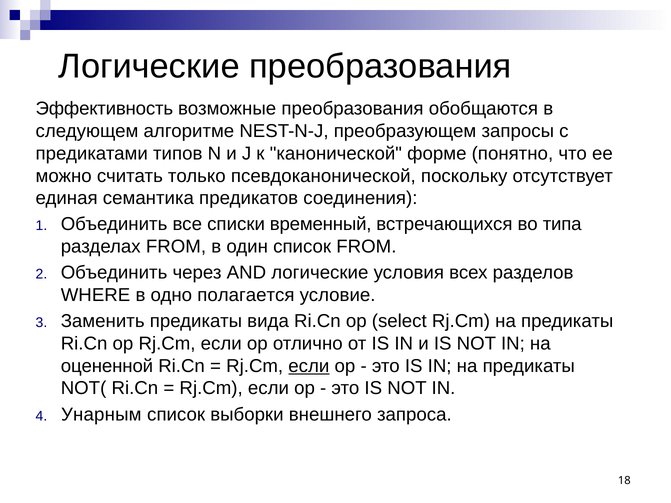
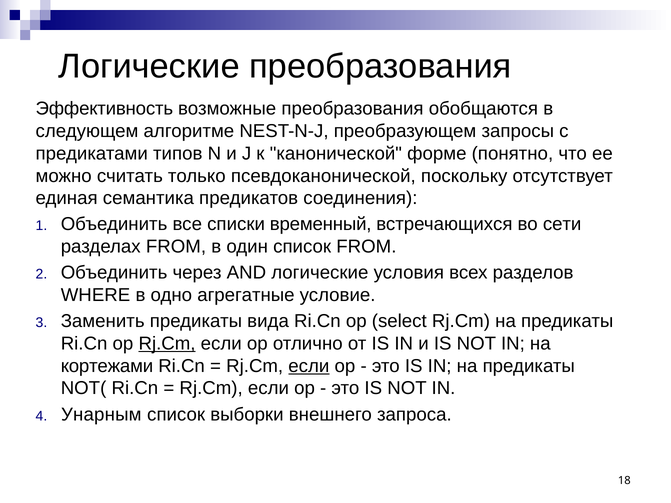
типа: типа -> сети
полагается: полагается -> агрегатные
Rj.Cm at (167, 344) underline: none -> present
оцененной: оцененной -> кортежами
